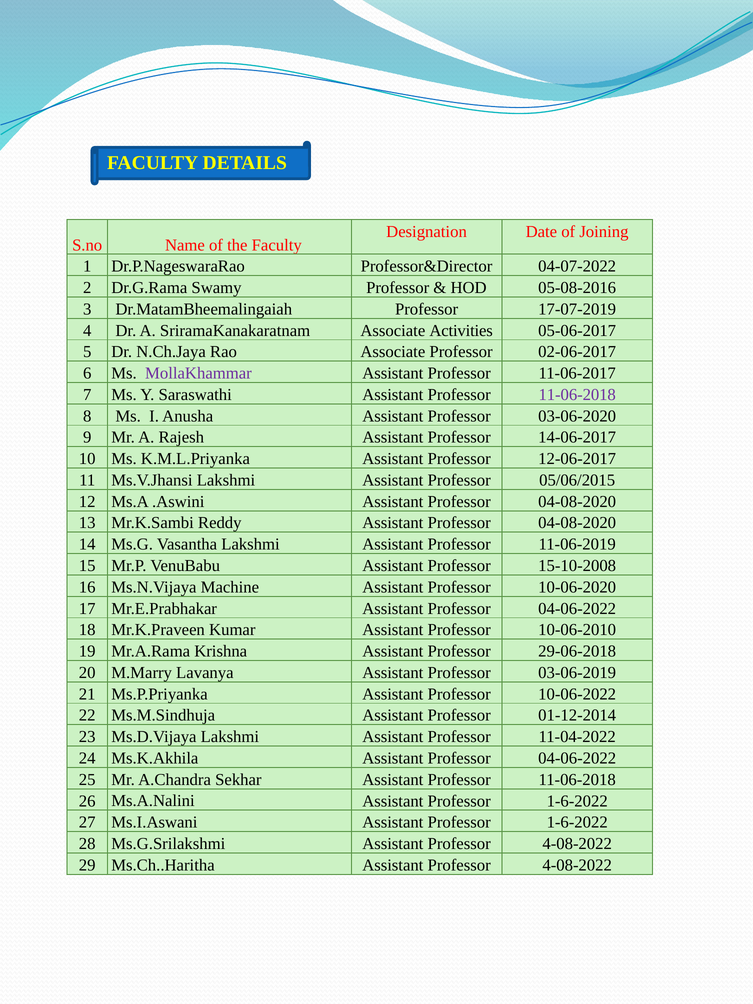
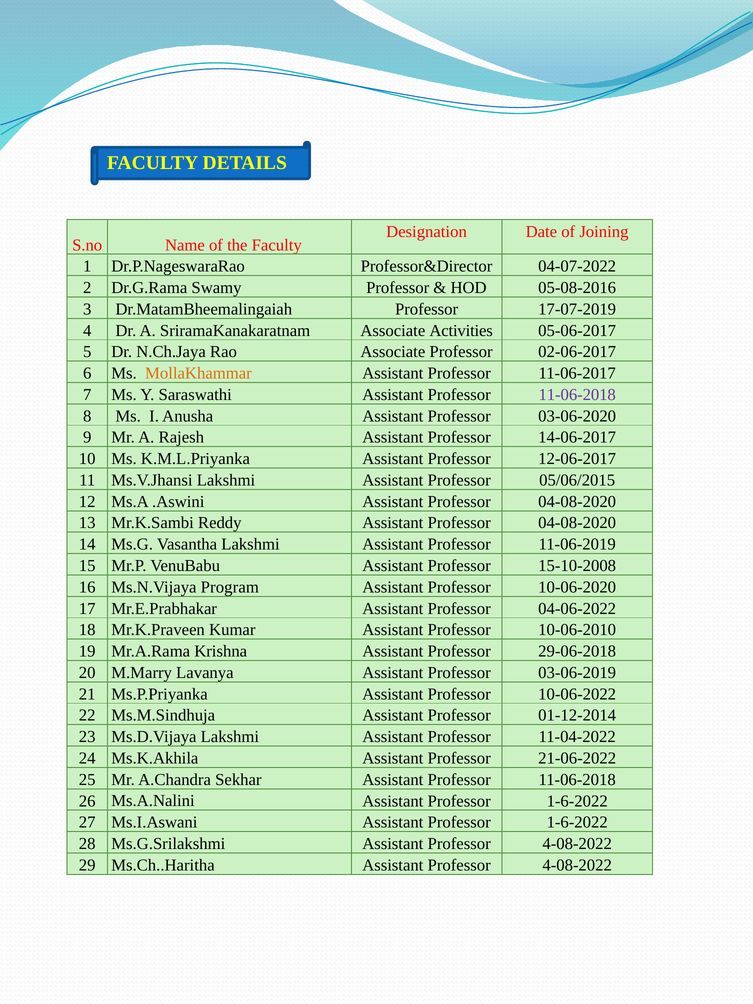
MollaKhammar colour: purple -> orange
Machine: Machine -> Program
Ms.K.Akhila Assistant Professor 04-06-2022: 04-06-2022 -> 21-06-2022
